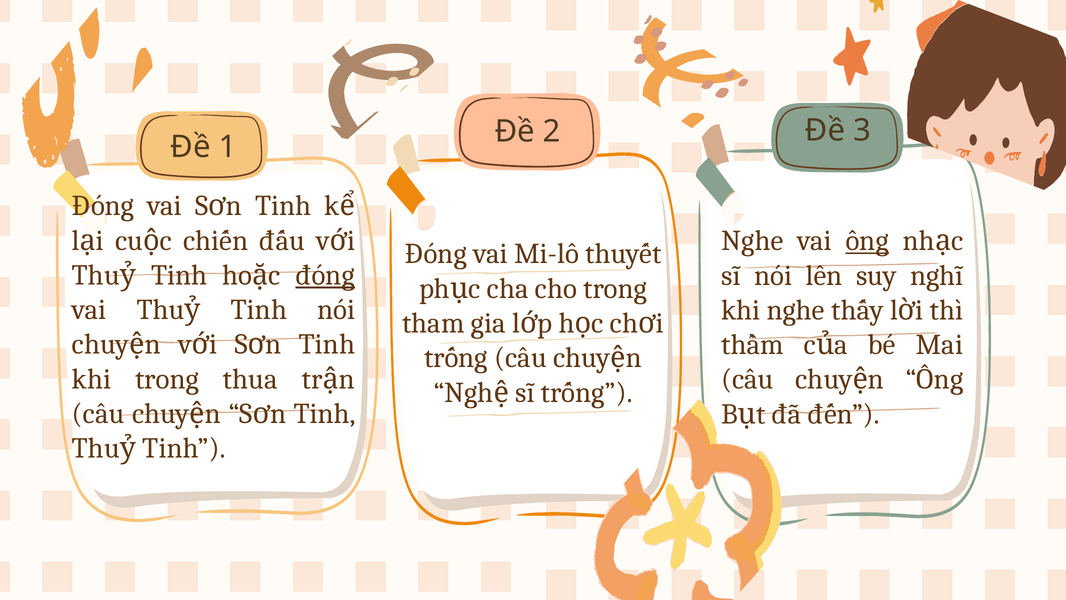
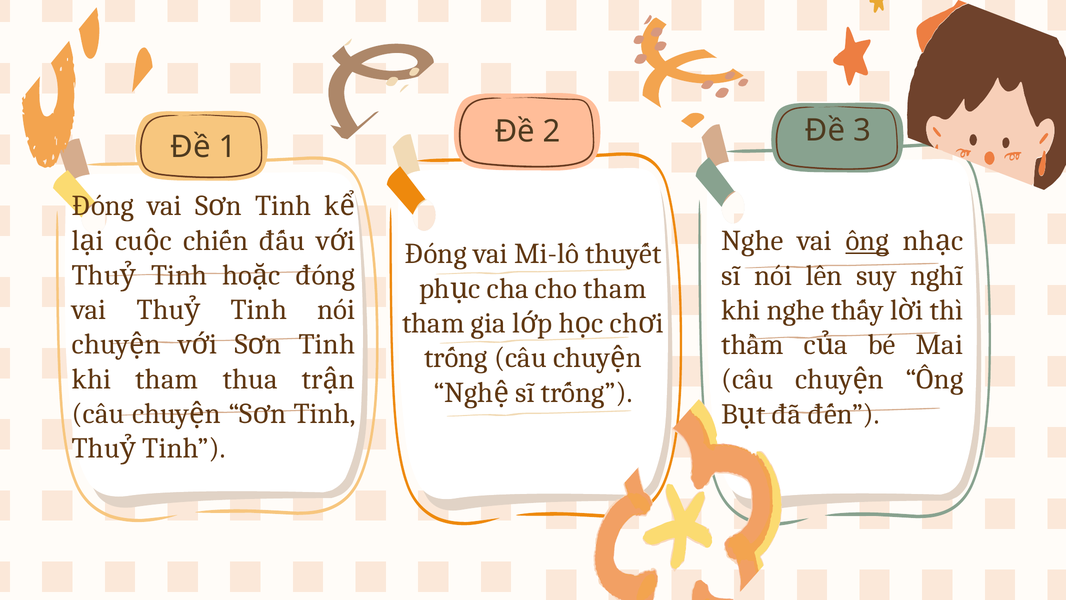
đóng at (325, 275) underline: present -> none
cho trong: trong -> tham
khi trong: trong -> tham
